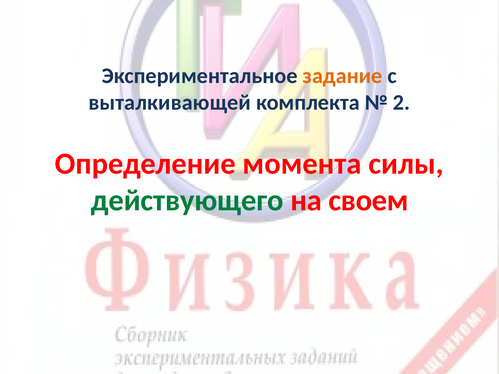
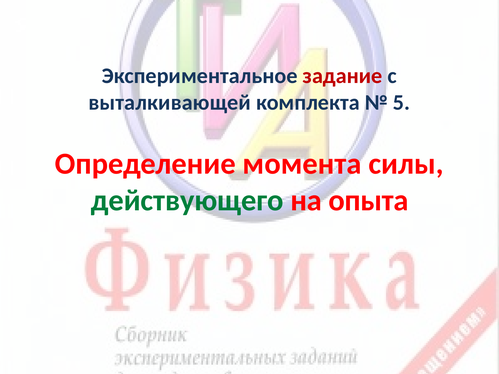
задание colour: orange -> red
2: 2 -> 5
своем: своем -> опыта
